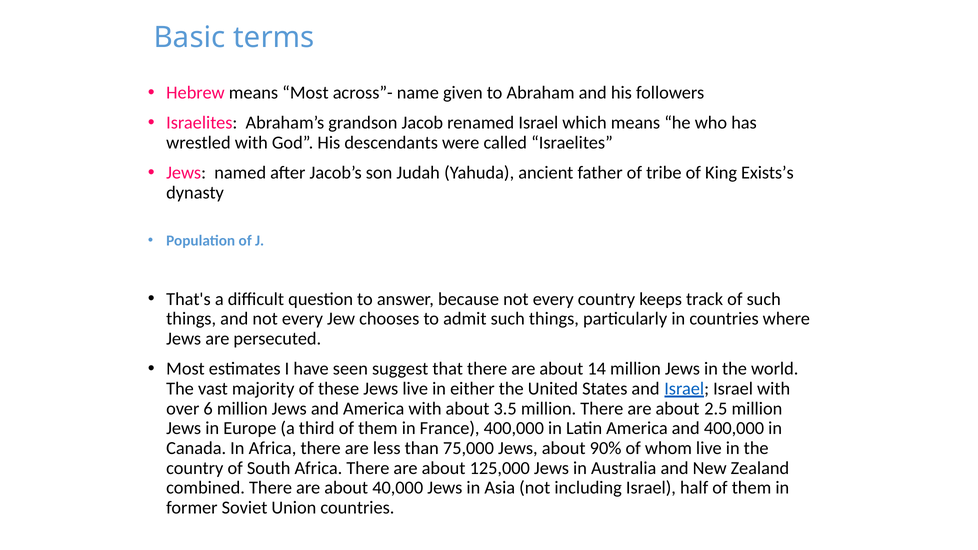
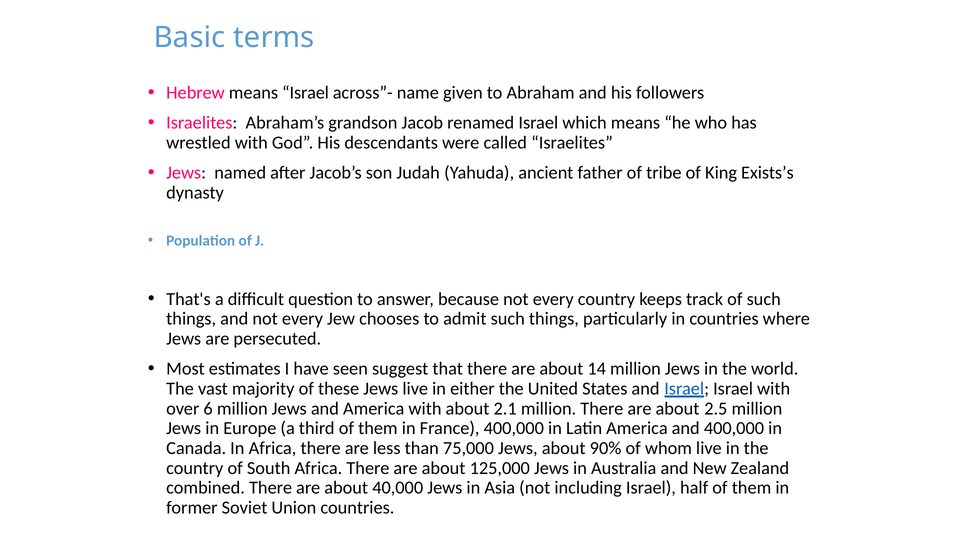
means Most: Most -> Israel
3.5: 3.5 -> 2.1
